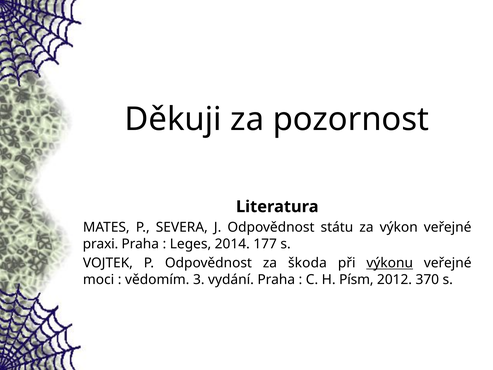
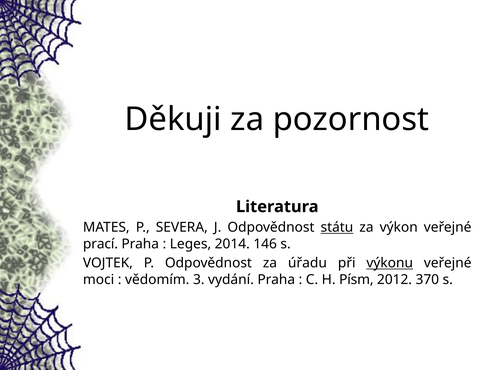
státu underline: none -> present
praxi: praxi -> prací
177: 177 -> 146
škoda: škoda -> úřadu
